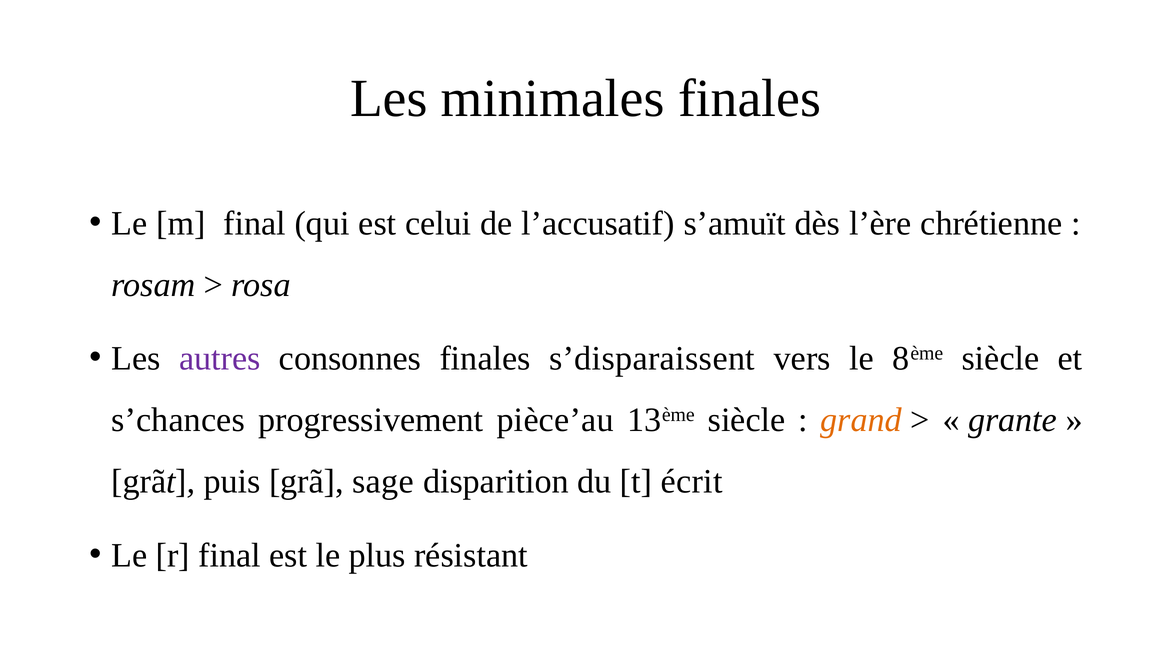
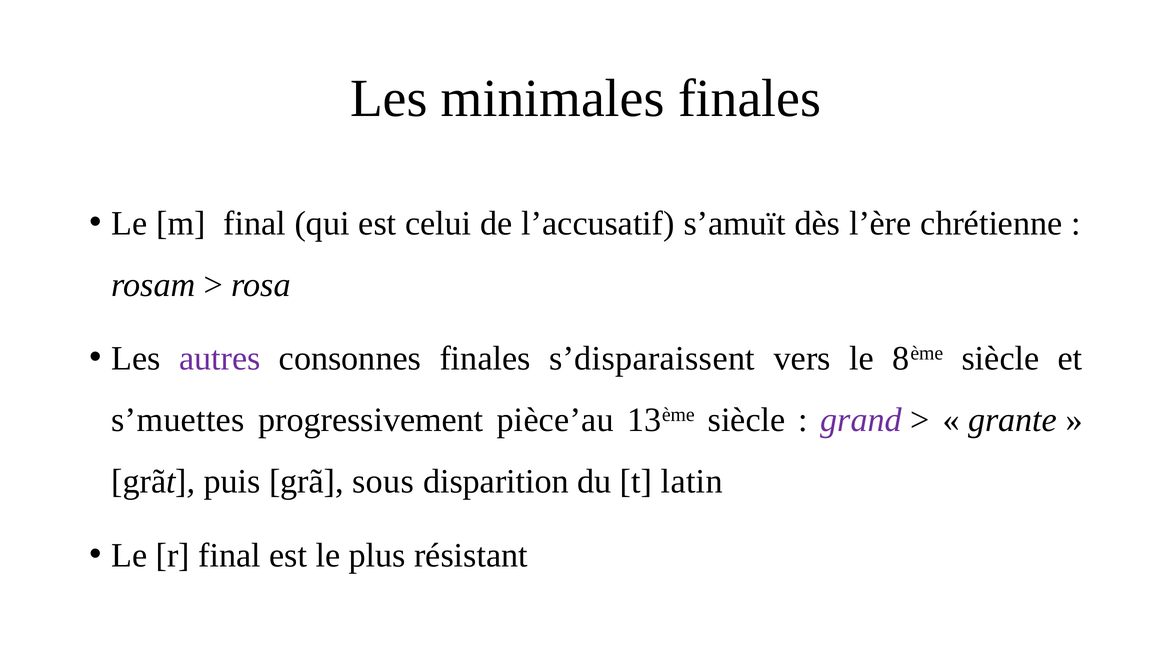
s’chances: s’chances -> s’muettes
grand colour: orange -> purple
sage: sage -> sous
écrit: écrit -> latin
